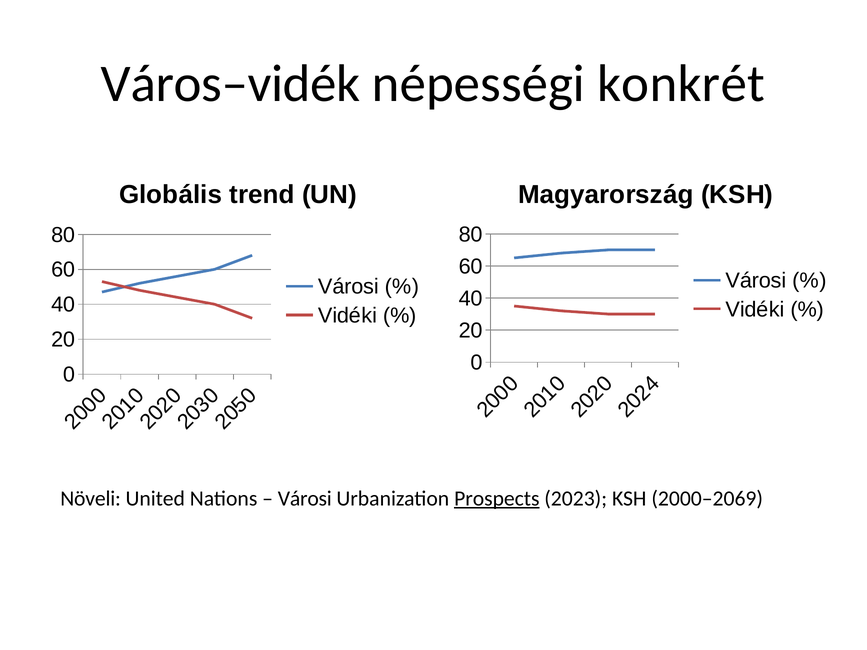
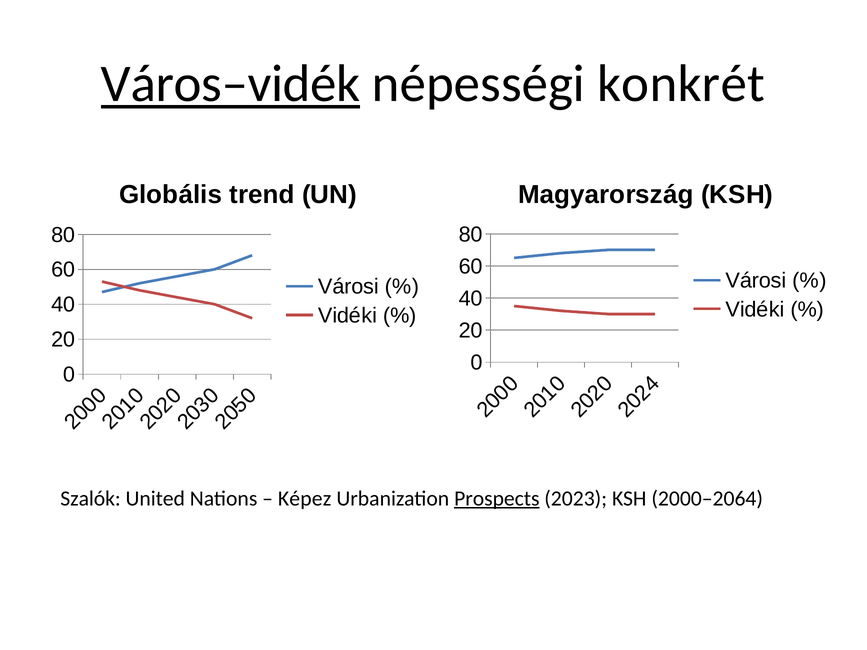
Város–vidék underline: none -> present
Növeli: Növeli -> Szalók
Városi at (305, 499): Városi -> Képez
2000–2069: 2000–2069 -> 2000–2064
